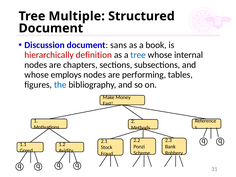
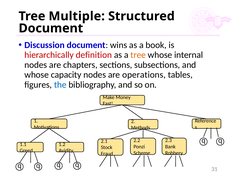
sans: sans -> wins
tree at (138, 55) colour: blue -> orange
employs: employs -> capacity
performing: performing -> operations
